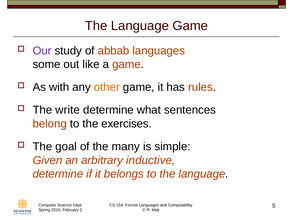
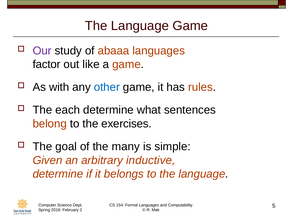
abbab: abbab -> abaaa
some: some -> factor
other colour: orange -> blue
write: write -> each
